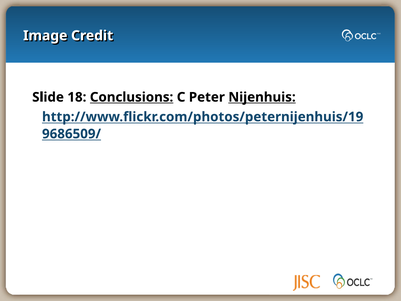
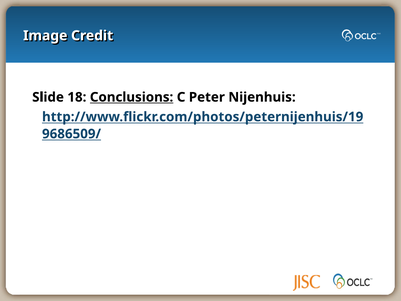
Nijenhuis underline: present -> none
